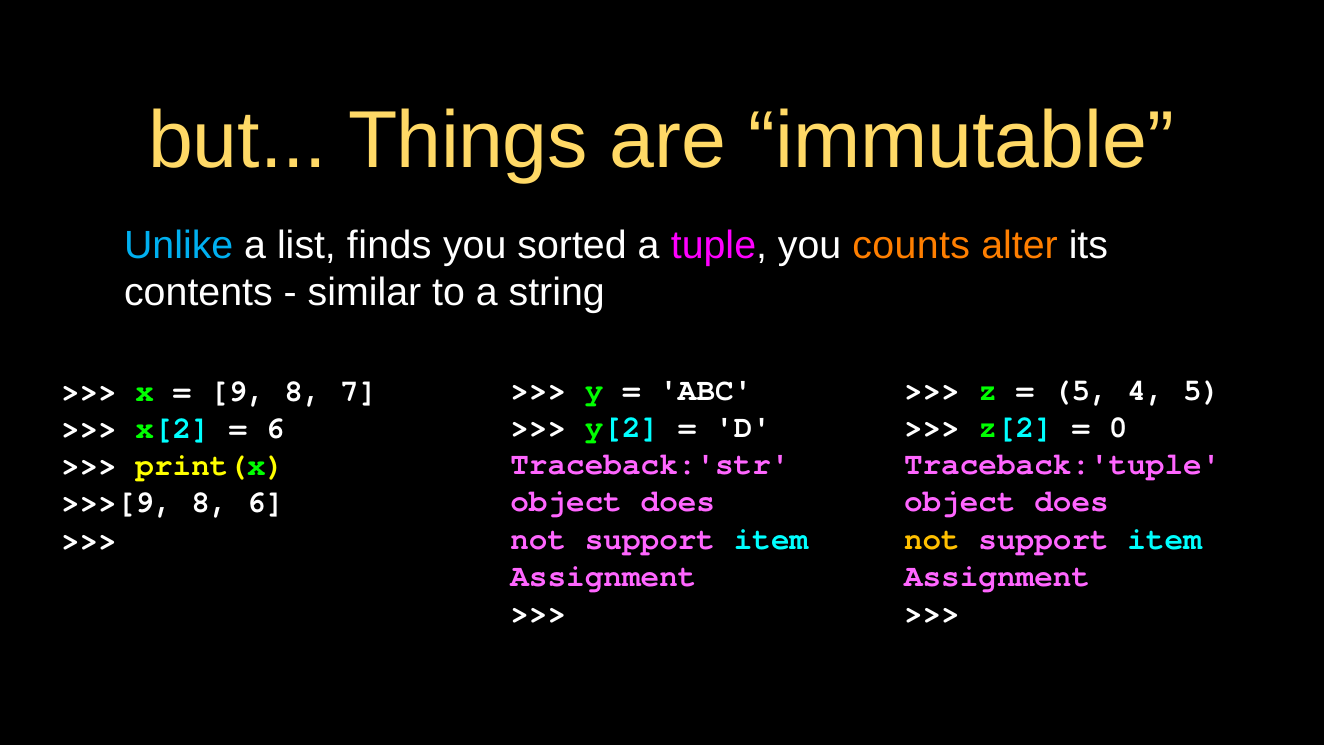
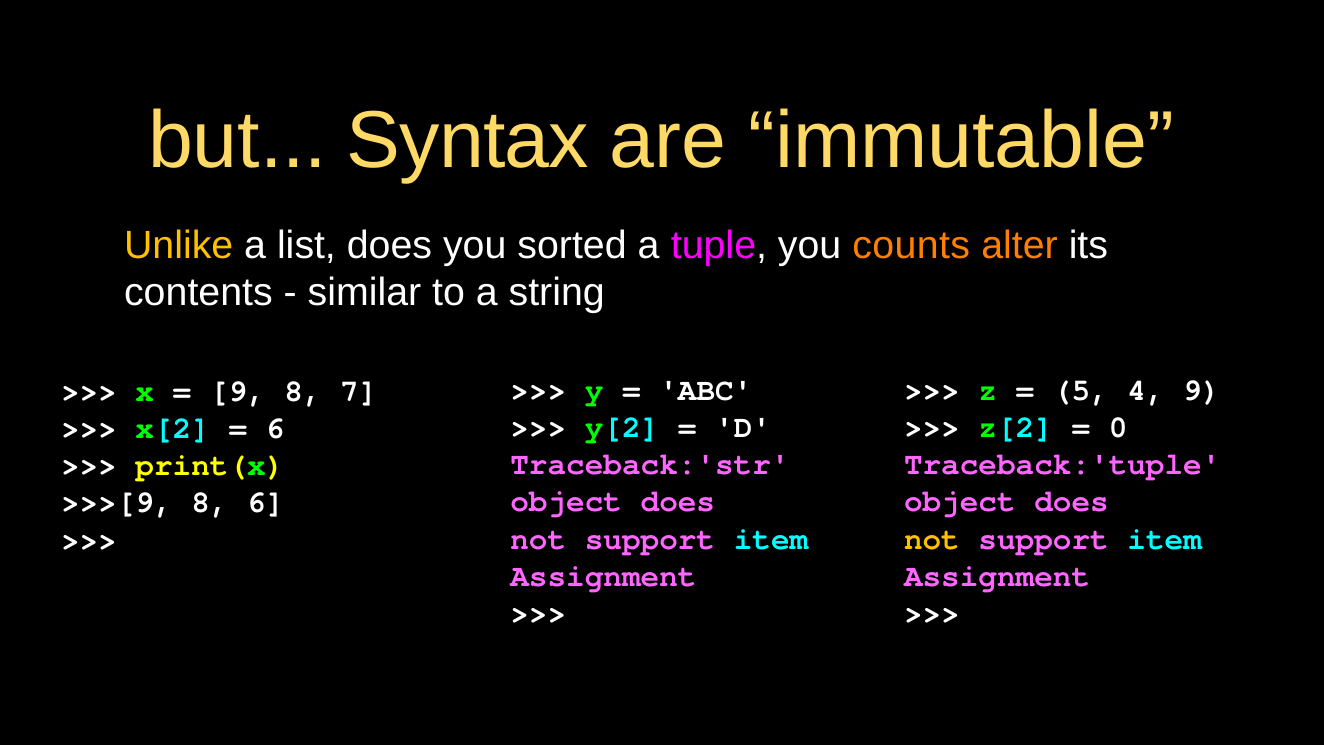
Things: Things -> Syntax
Unlike colour: light blue -> yellow
list finds: finds -> does
4 5: 5 -> 9
